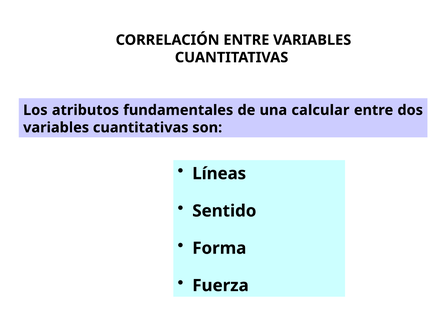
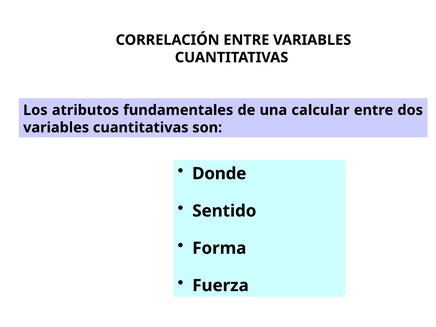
Líneas: Líneas -> Donde
